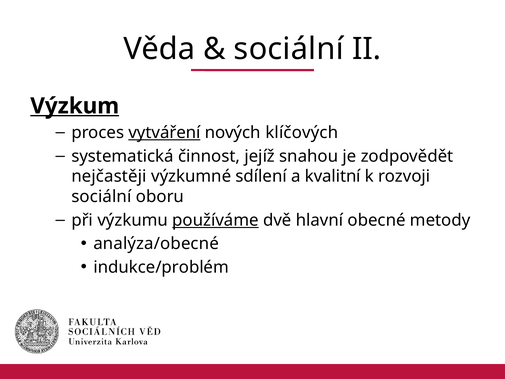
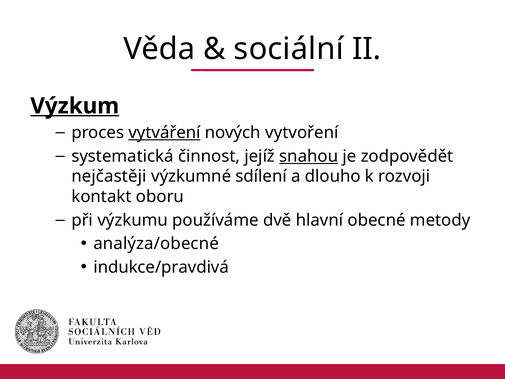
klíčových: klíčových -> vytvoření
snahou underline: none -> present
kvalitní: kvalitní -> dlouho
sociální at (101, 196): sociální -> kontakt
používáme underline: present -> none
indukce/problém: indukce/problém -> indukce/pravdivá
